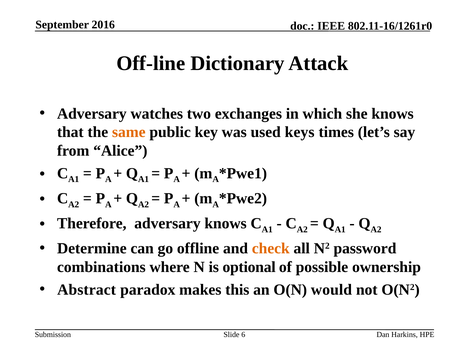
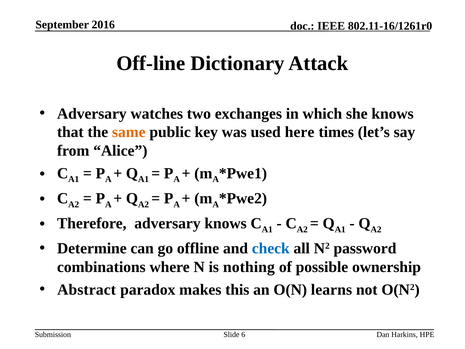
keys: keys -> here
check colour: orange -> blue
optional: optional -> nothing
would: would -> learns
